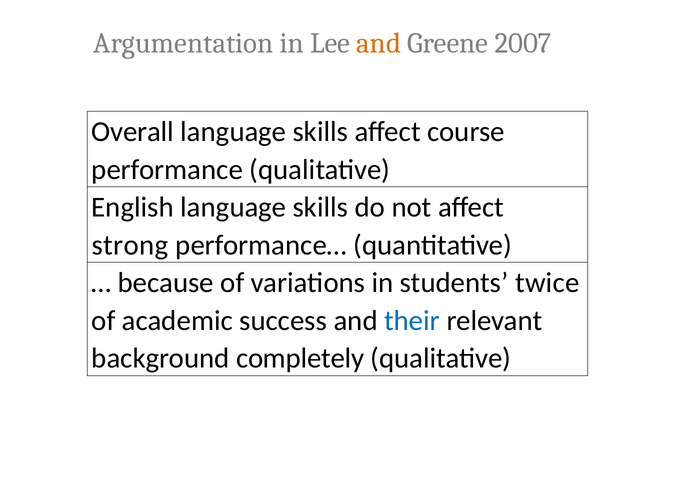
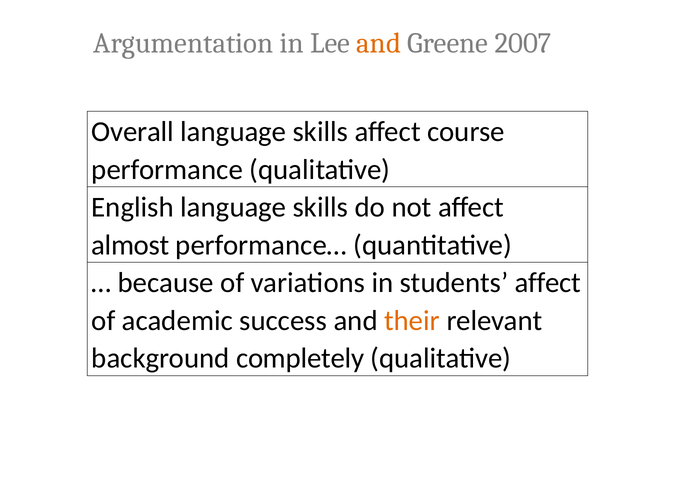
strong: strong -> almost
students twice: twice -> affect
their colour: blue -> orange
